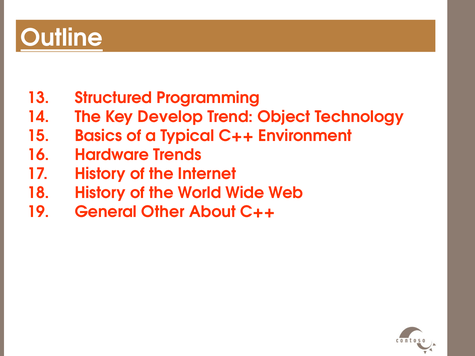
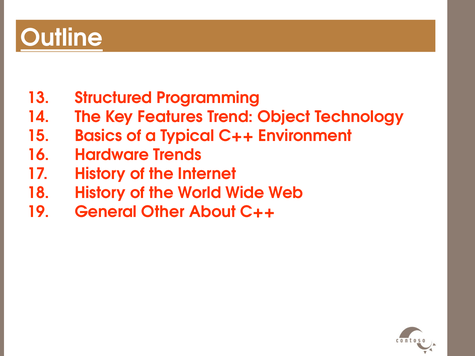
Develop: Develop -> Features
